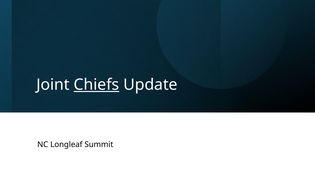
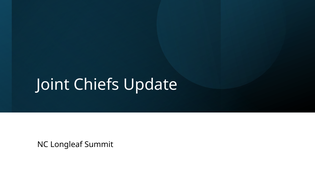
Chiefs underline: present -> none
